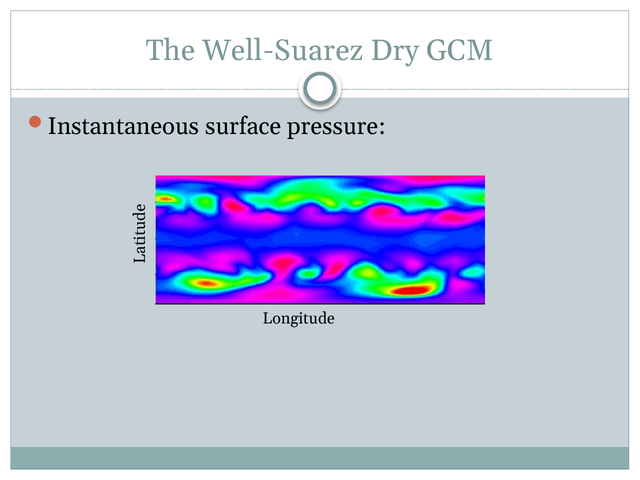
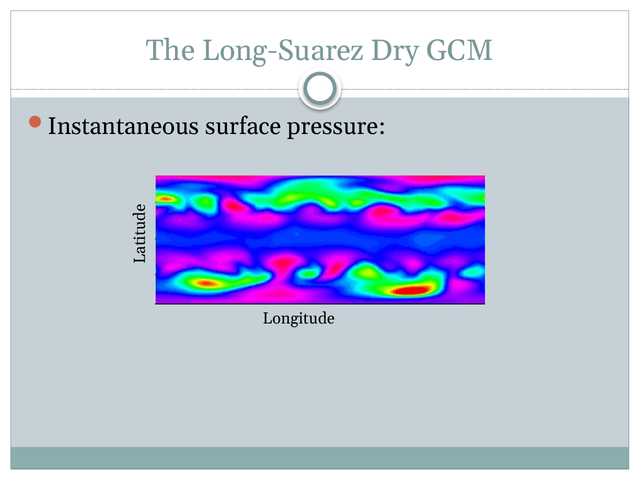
Well-Suarez: Well-Suarez -> Long-Suarez
